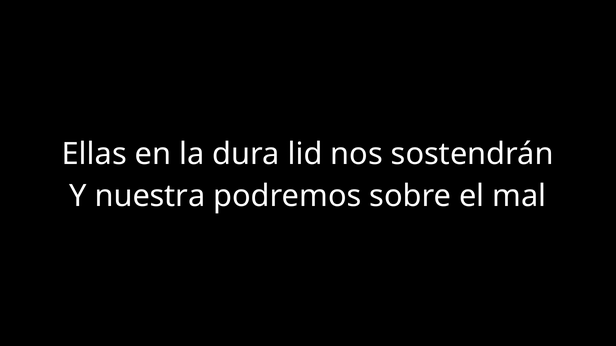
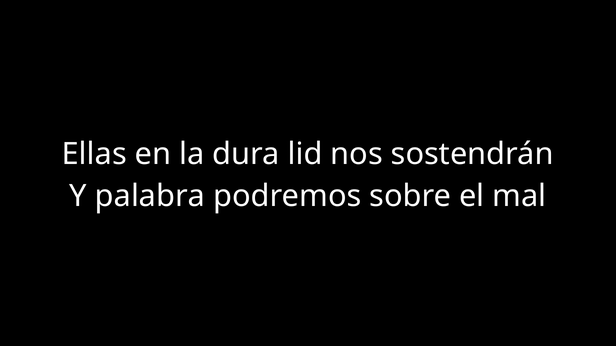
nuestra: nuestra -> palabra
